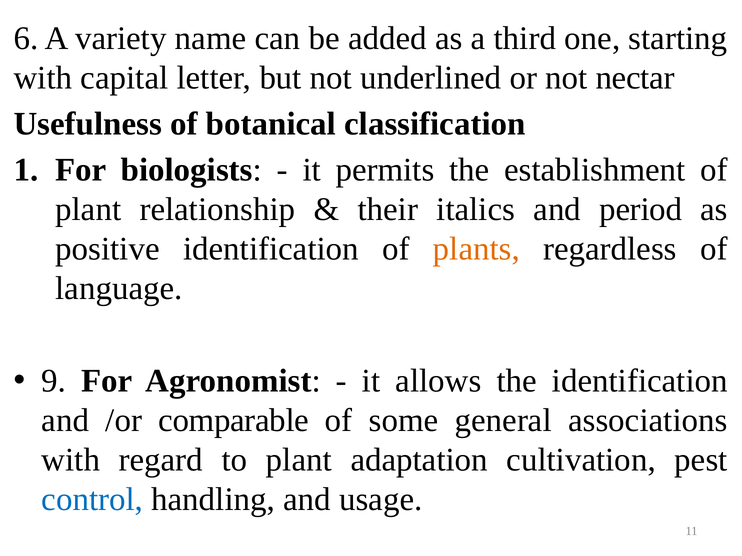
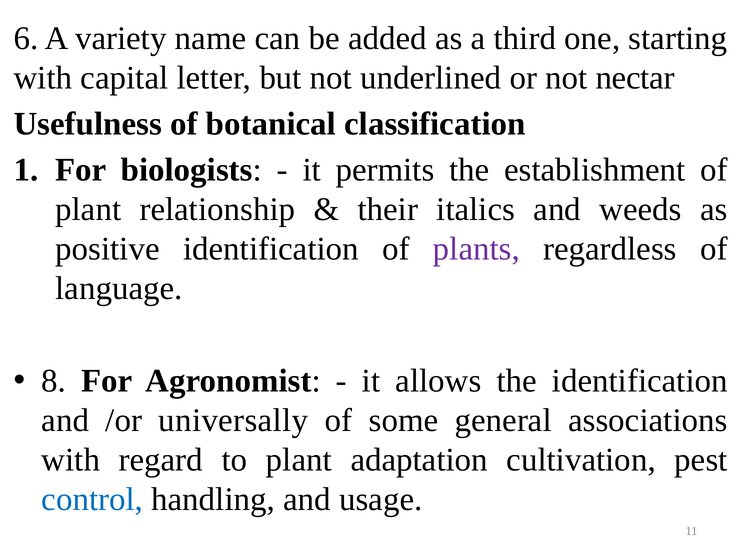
period: period -> weeds
plants colour: orange -> purple
9: 9 -> 8
comparable: comparable -> universally
